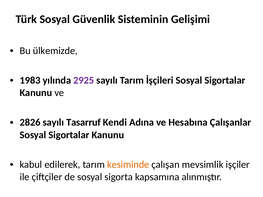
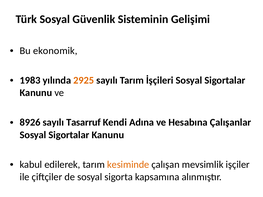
ülkemizde: ülkemizde -> ekonomik
2925 colour: purple -> orange
2826: 2826 -> 8926
